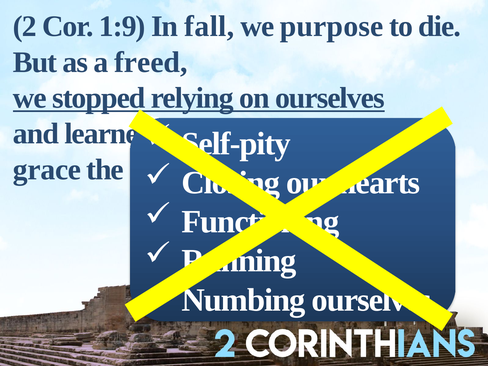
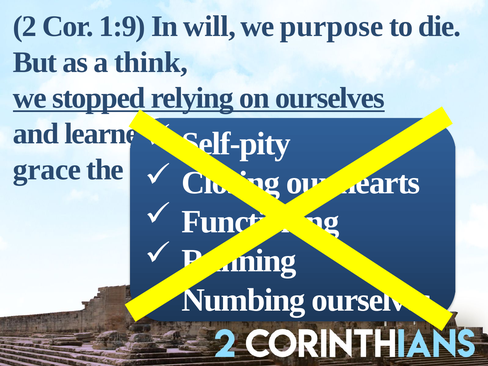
fall: fall -> will
freed: freed -> think
